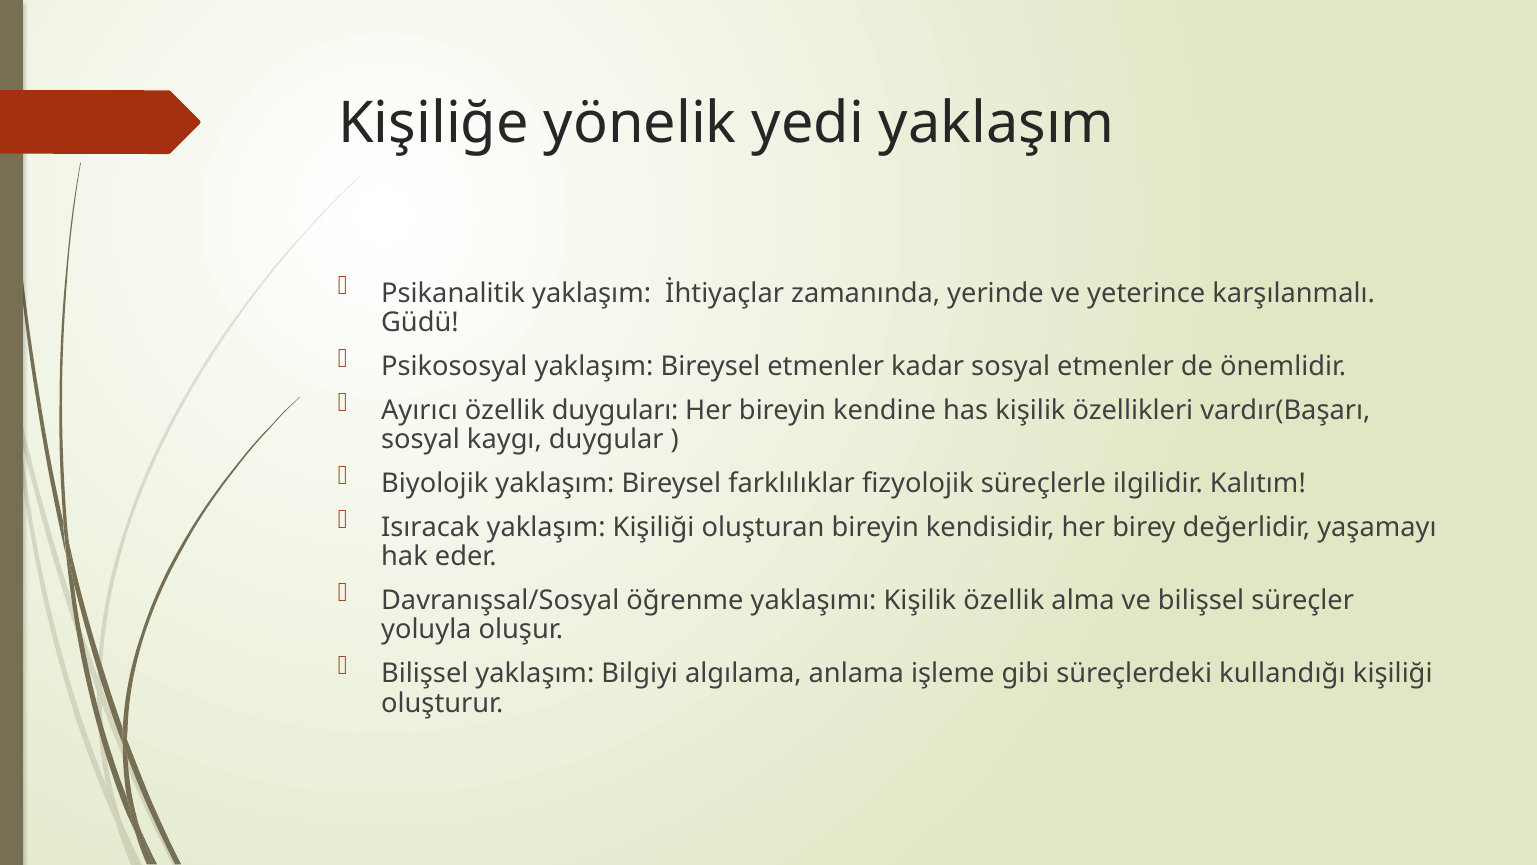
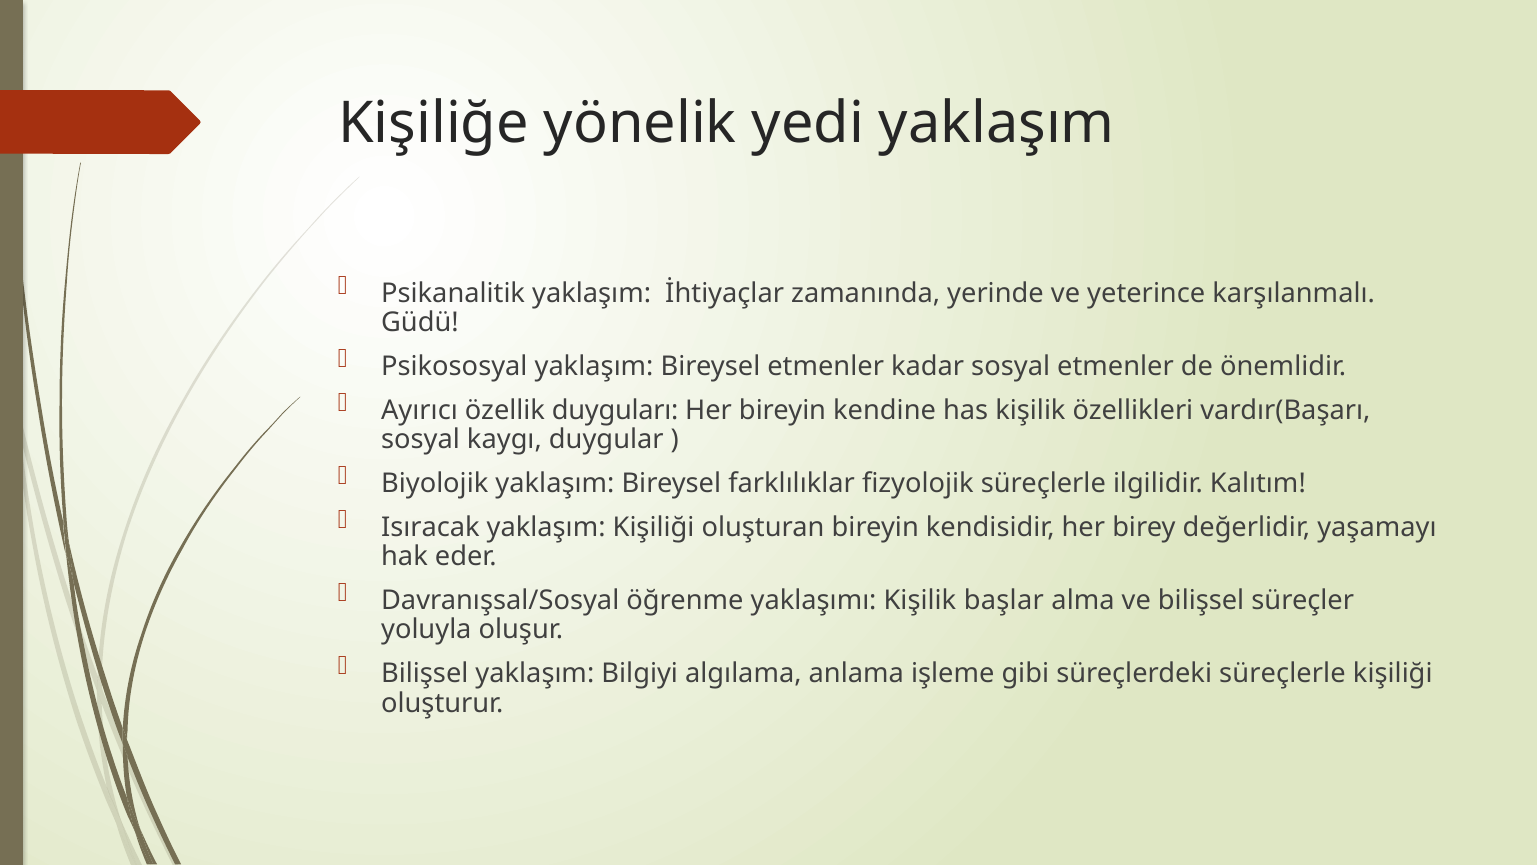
Kişilik özellik: özellik -> başlar
süreçlerdeki kullandığı: kullandığı -> süreçlerle
